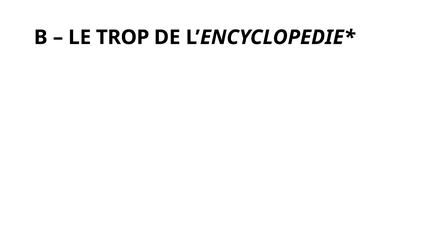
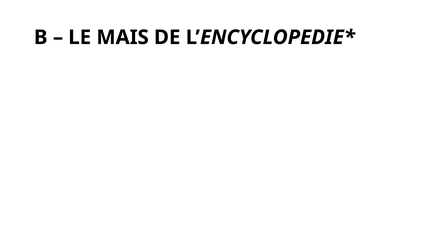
TROP: TROP -> MAIS
